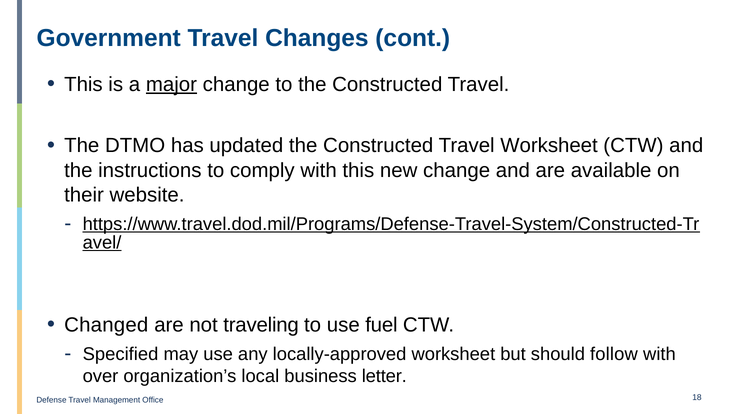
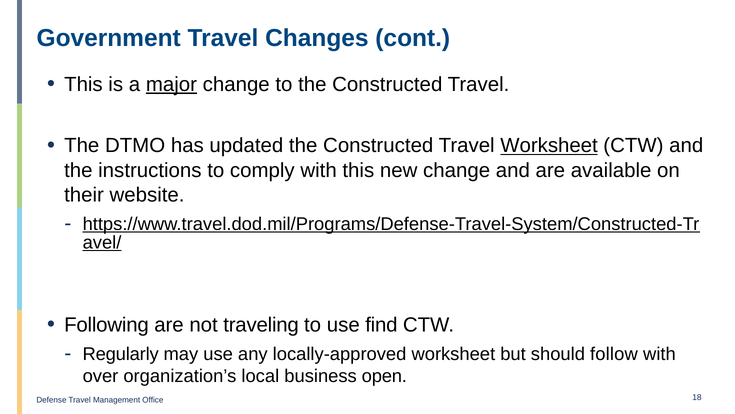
Worksheet at (549, 146) underline: none -> present
Changed: Changed -> Following
fuel: fuel -> find
Specified: Specified -> Regularly
letter: letter -> open
